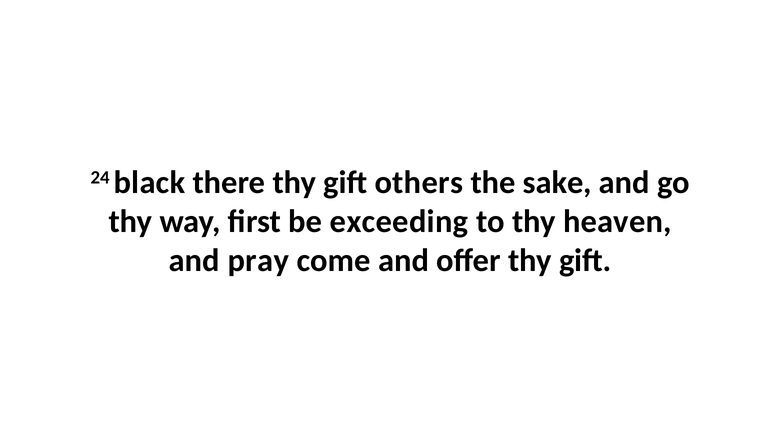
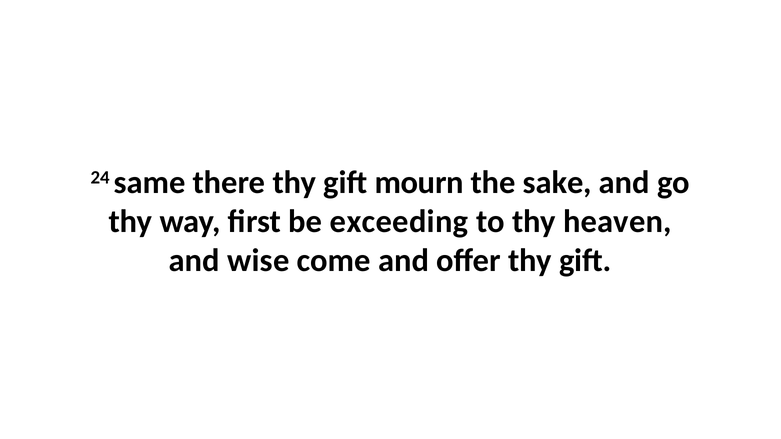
black: black -> same
others: others -> mourn
pray: pray -> wise
